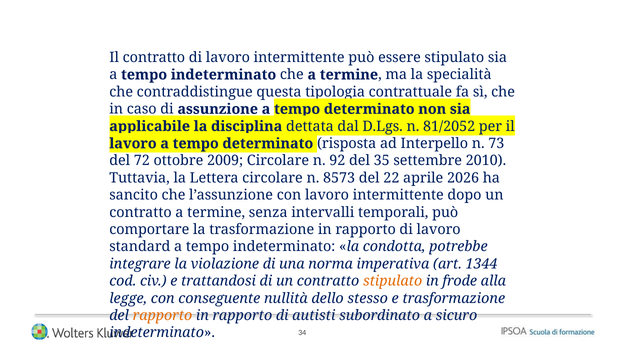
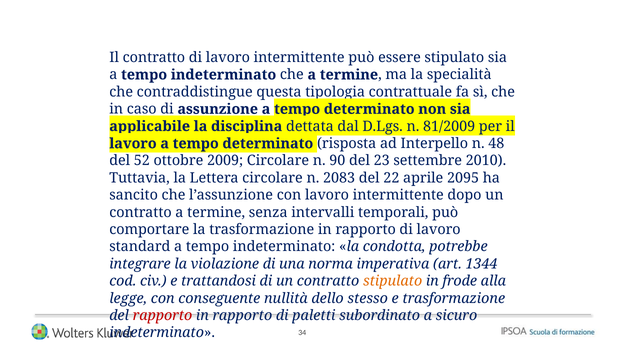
81/2052: 81/2052 -> 81/2009
73: 73 -> 48
72: 72 -> 52
92: 92 -> 90
35: 35 -> 23
8573: 8573 -> 2083
2026: 2026 -> 2095
rapporto at (162, 316) colour: orange -> red
autisti: autisti -> paletti
